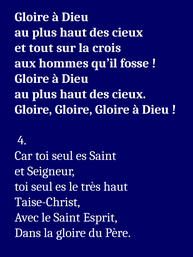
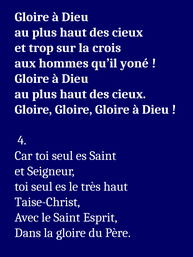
tout: tout -> trop
fosse: fosse -> yoné
